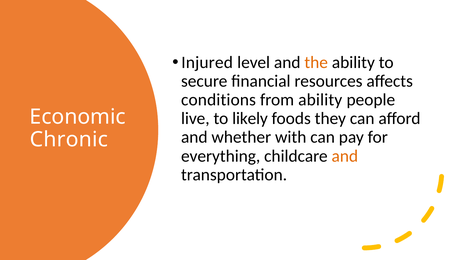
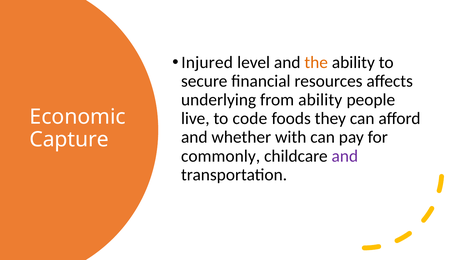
conditions: conditions -> underlying
likely: likely -> code
Chronic: Chronic -> Capture
everything: everything -> commonly
and at (345, 156) colour: orange -> purple
